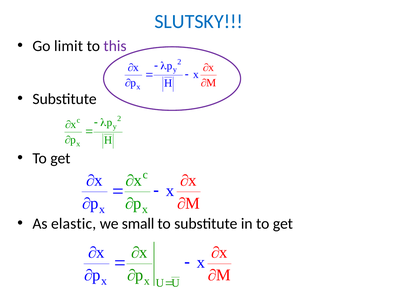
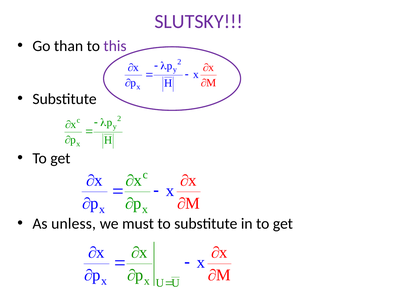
SLUTSKY colour: blue -> purple
limit: limit -> than
elastic: elastic -> unless
small: small -> must
